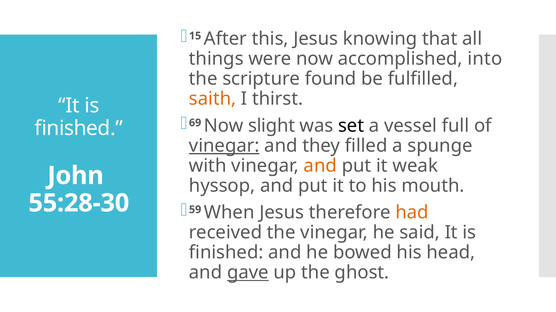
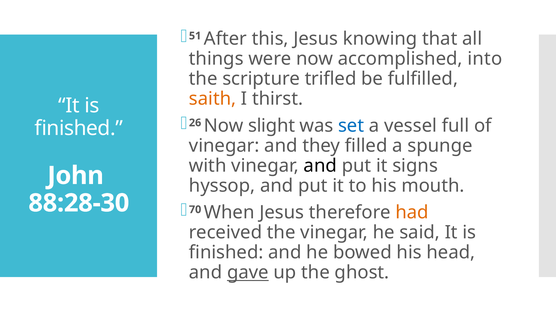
15: 15 -> 51
found: found -> trifled
69: 69 -> 26
set colour: black -> blue
vinegar at (224, 146) underline: present -> none
and at (320, 166) colour: orange -> black
weak: weak -> signs
55:28-30: 55:28-30 -> 88:28-30
59: 59 -> 70
